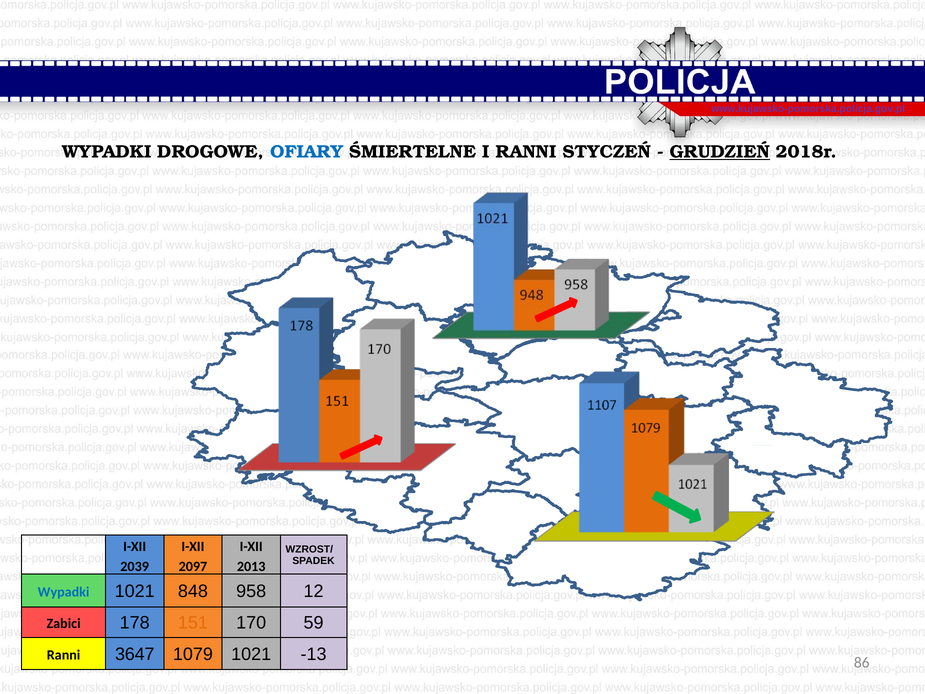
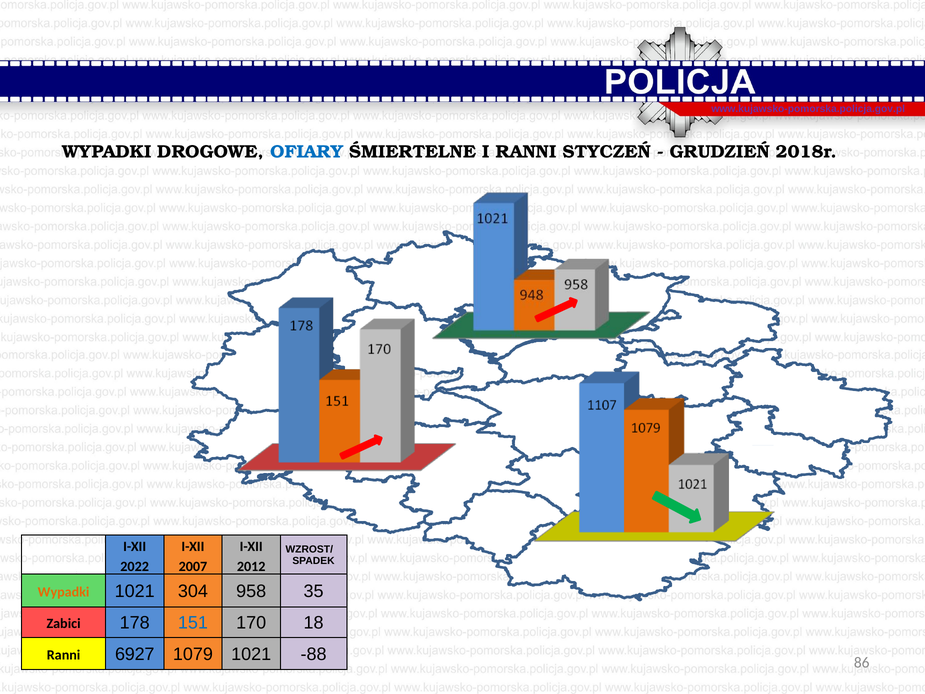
GRUDZIEŃ underline: present -> none
2039: 2039 -> 2022
2097: 2097 -> 2007
2013: 2013 -> 2012
Wypadki at (64, 592) colour: blue -> orange
848: 848 -> 304
12: 12 -> 35
151 colour: orange -> blue
59: 59 -> 18
3647: 3647 -> 6927
-13: -13 -> -88
